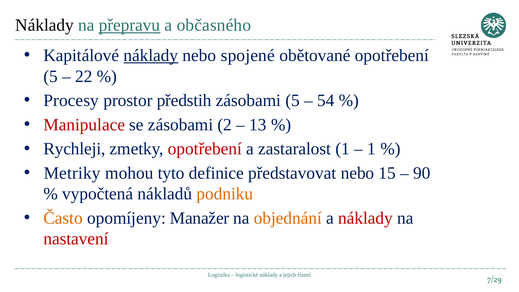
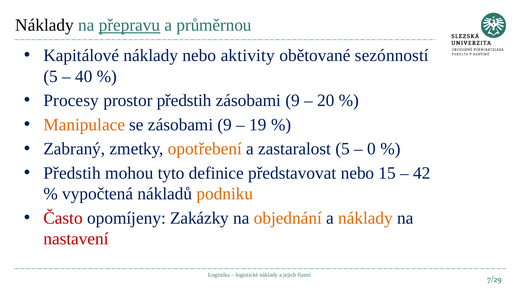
občasného: občasného -> průměrnou
náklady at (151, 56) underline: present -> none
spojené: spojené -> aktivity
obětované opotřebení: opotřebení -> sezónností
22: 22 -> 40
5 at (293, 101): 5 -> 9
54: 54 -> 20
Manipulace colour: red -> orange
se zásobami 2: 2 -> 9
13: 13 -> 19
Rychleji: Rychleji -> Zabraný
opotřebení at (205, 149) colour: red -> orange
zastaralost 1: 1 -> 5
1 at (371, 149): 1 -> 0
Metriky at (72, 173): Metriky -> Předstih
90: 90 -> 42
Často colour: orange -> red
Manažer: Manažer -> Zakázky
náklady at (366, 218) colour: red -> orange
